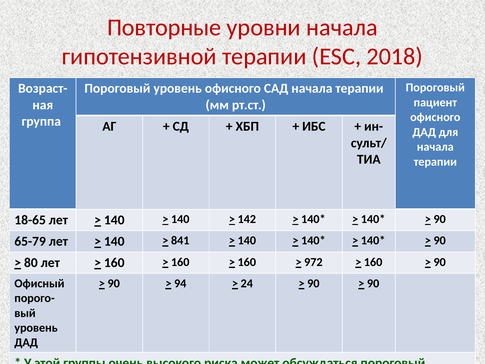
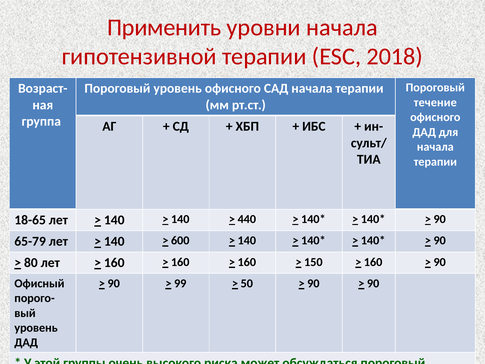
Повторные: Повторные -> Применить
пациент: пациент -> течение
142: 142 -> 440
841: 841 -> 600
972: 972 -> 150
94: 94 -> 99
24: 24 -> 50
